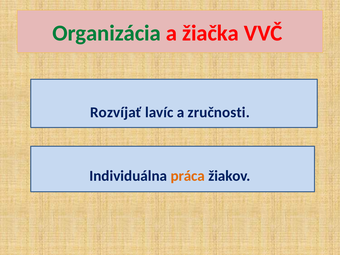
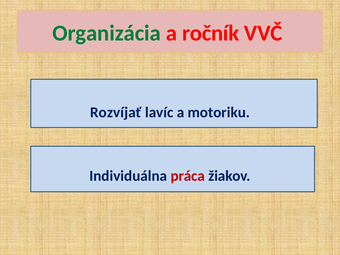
žiačka: žiačka -> ročník
zručnosti: zručnosti -> motoriku
práca colour: orange -> red
